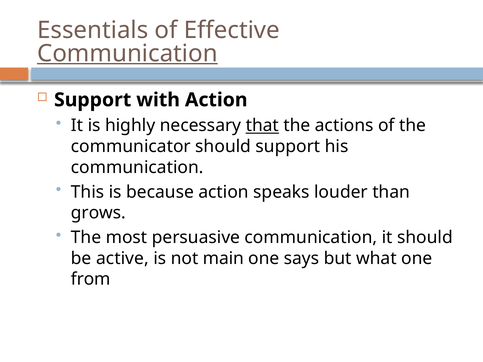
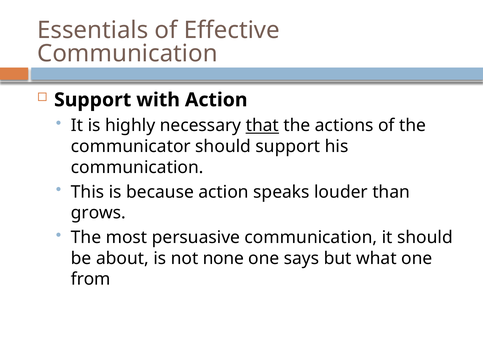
Communication at (127, 53) underline: present -> none
active: active -> about
main: main -> none
